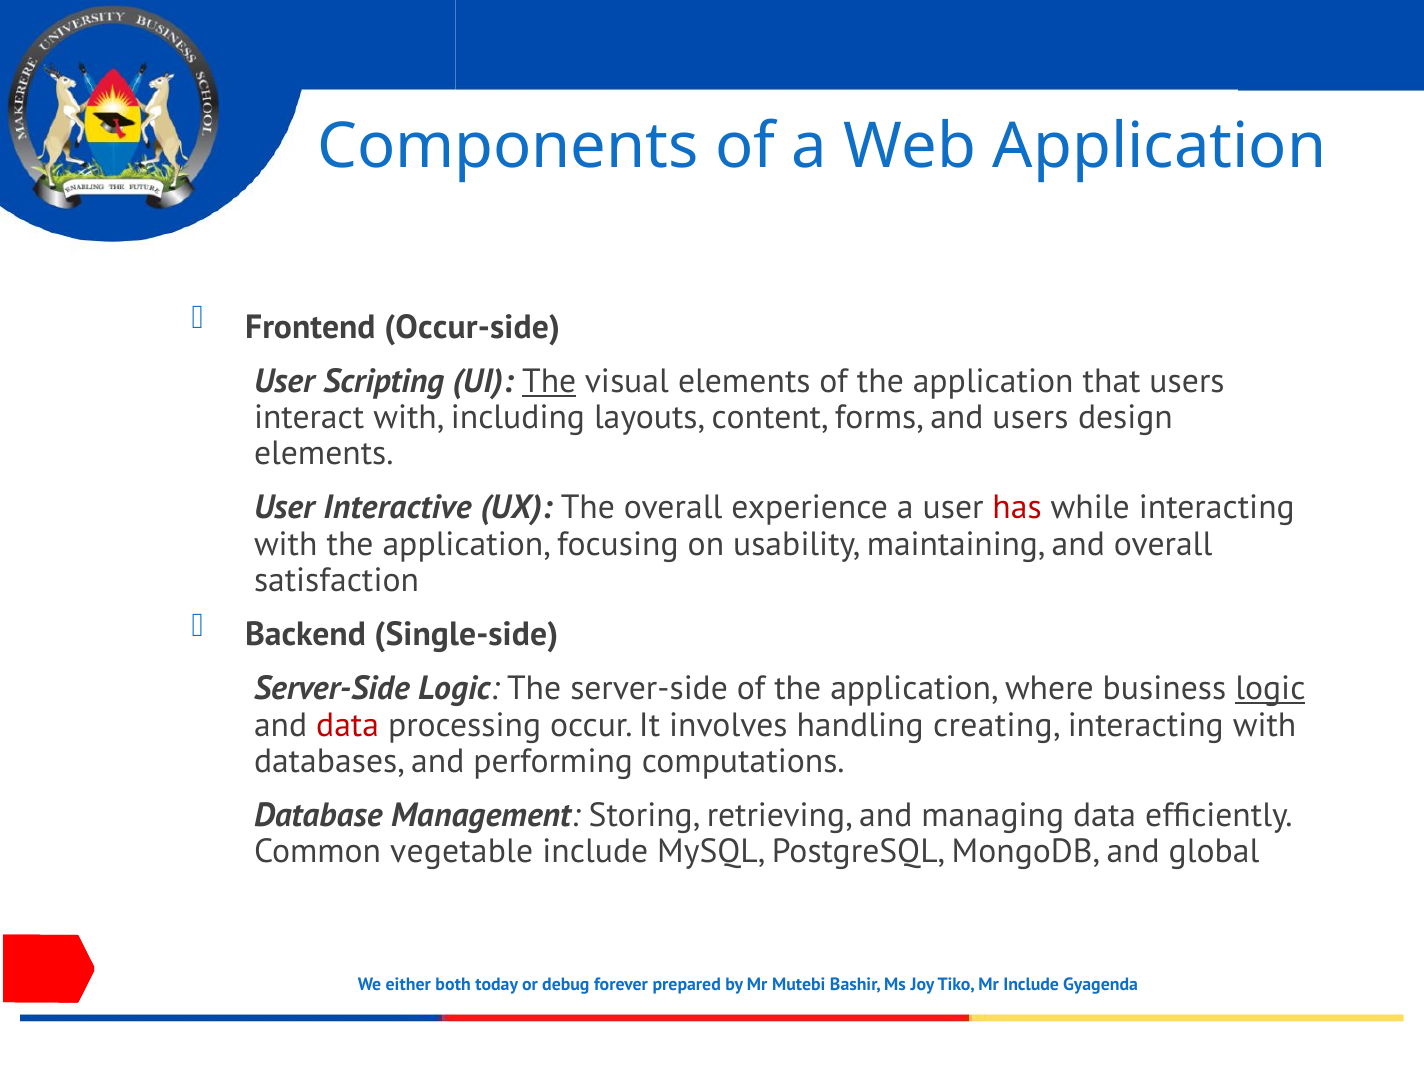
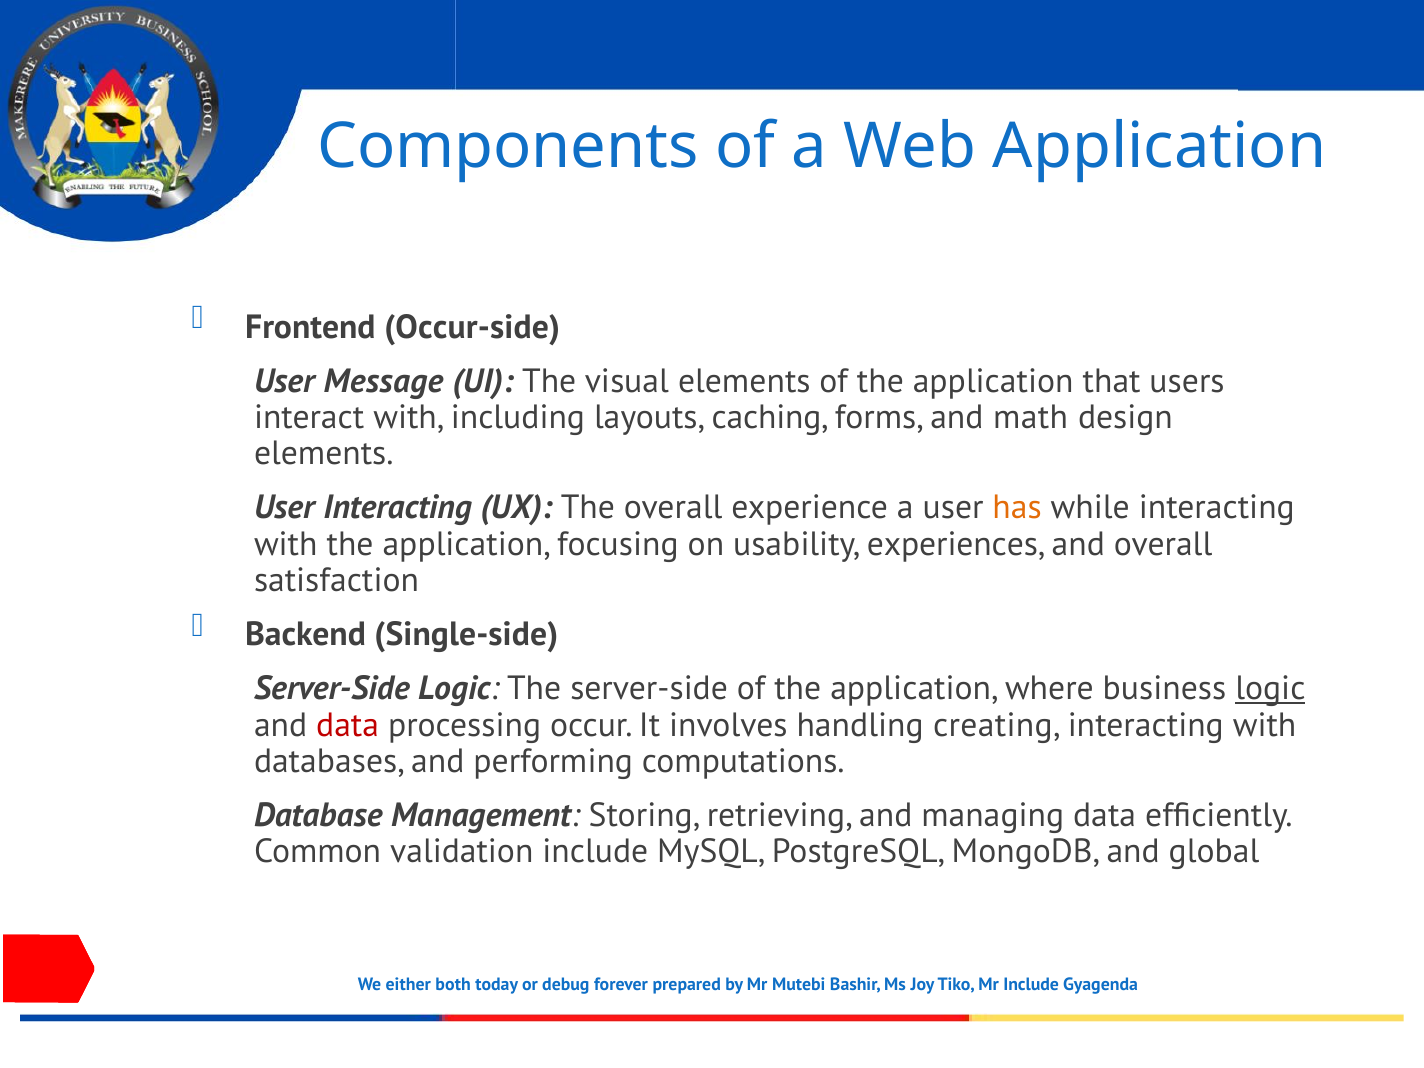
Scripting: Scripting -> Message
The at (549, 381) underline: present -> none
content: content -> caching
and users: users -> math
User Interactive: Interactive -> Interacting
has colour: red -> orange
maintaining: maintaining -> experiences
vegetable: vegetable -> validation
